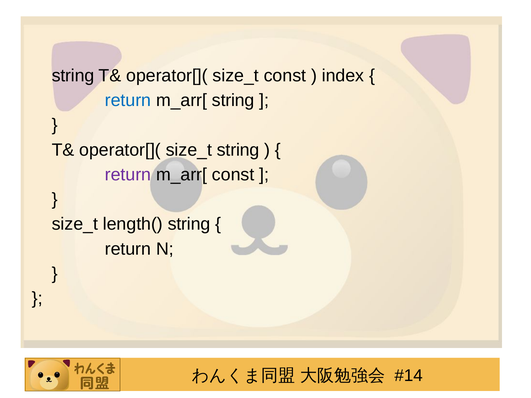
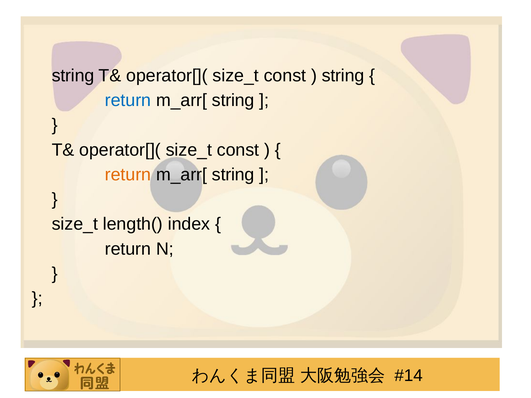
index at (343, 76): index -> string
string at (238, 150): string -> const
return at (128, 175) colour: purple -> orange
const at (233, 175): const -> string
length( string: string -> index
